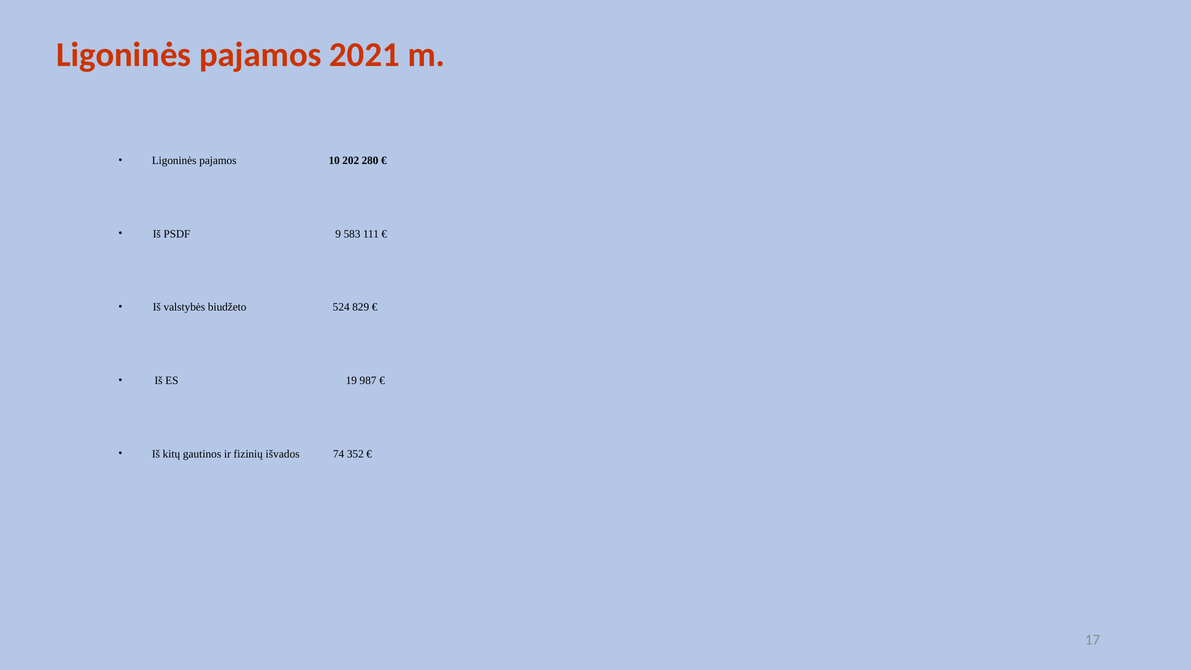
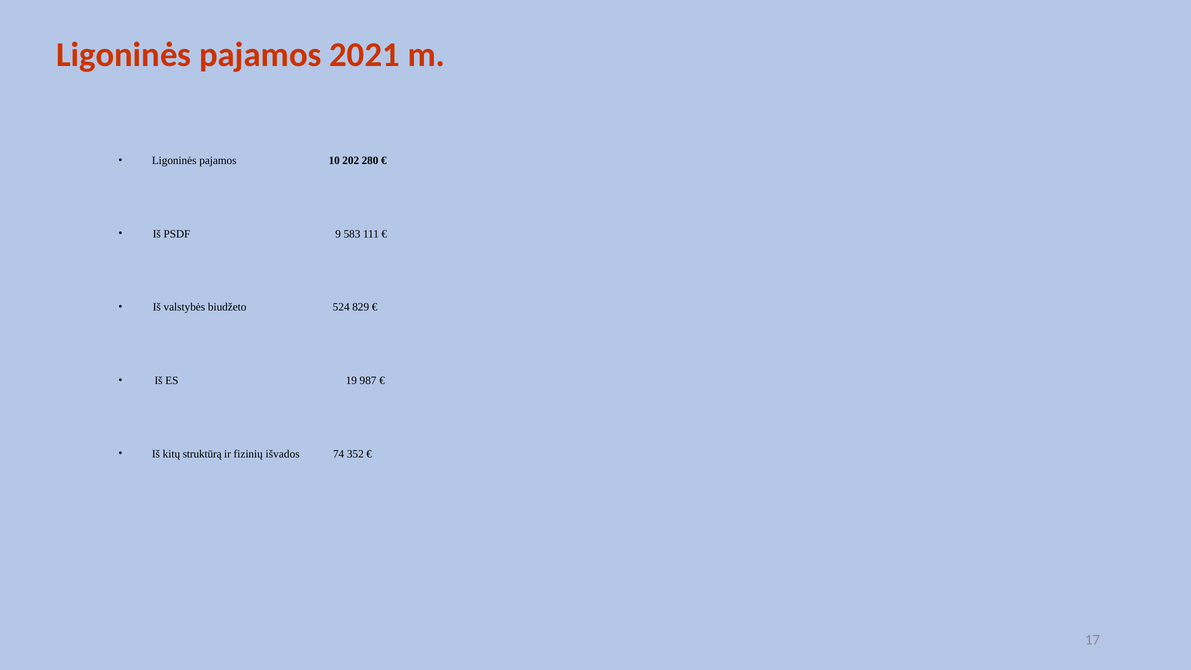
gautinos: gautinos -> struktūrą
